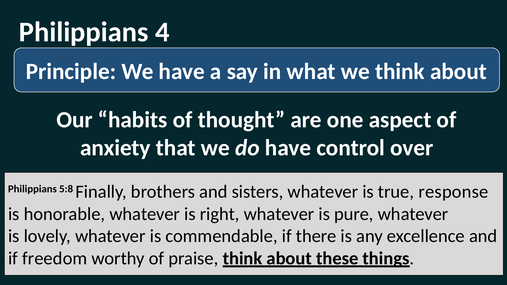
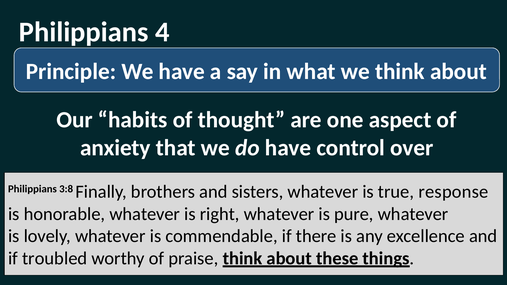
5:8: 5:8 -> 3:8
freedom: freedom -> troubled
